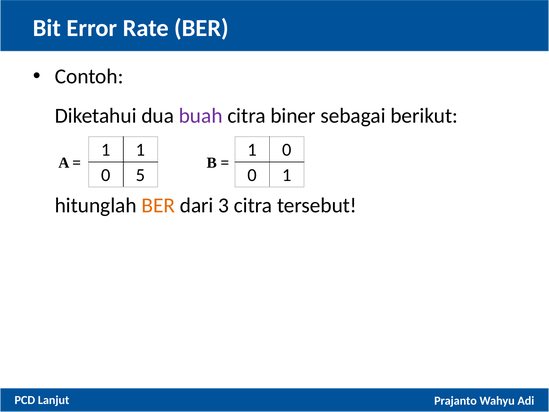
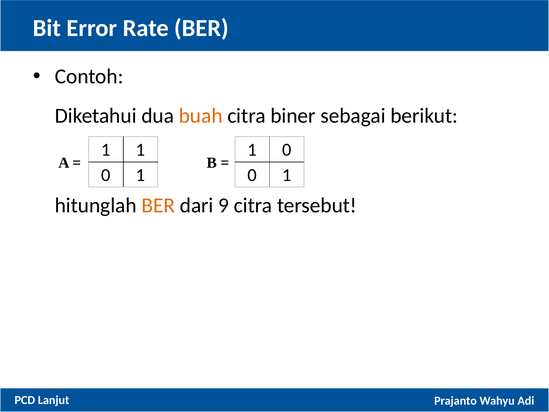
buah colour: purple -> orange
5 at (140, 175): 5 -> 1
3: 3 -> 9
